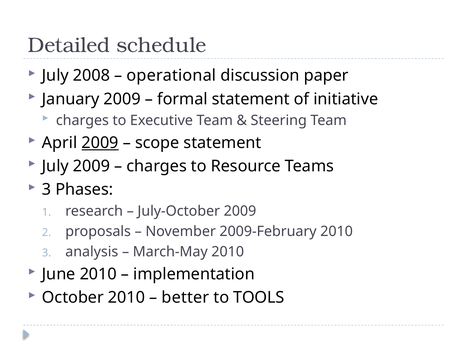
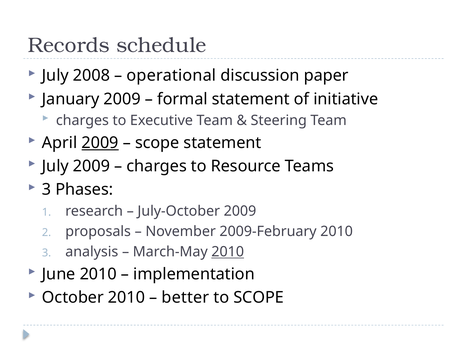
Detailed: Detailed -> Records
2010 at (228, 251) underline: none -> present
to TOOLS: TOOLS -> SCOPE
